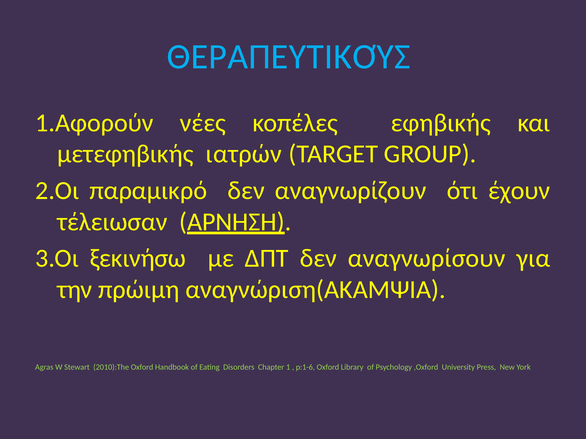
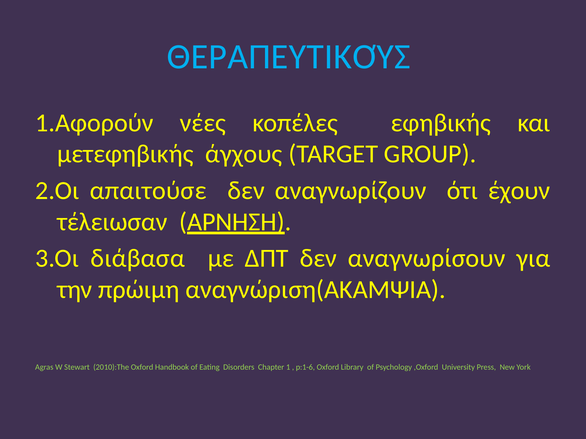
ιατρών: ιατρών -> άγχους
παραμικρό: παραμικρό -> απαιτούσε
ξεκινήσω: ξεκινήσω -> διάβασα
